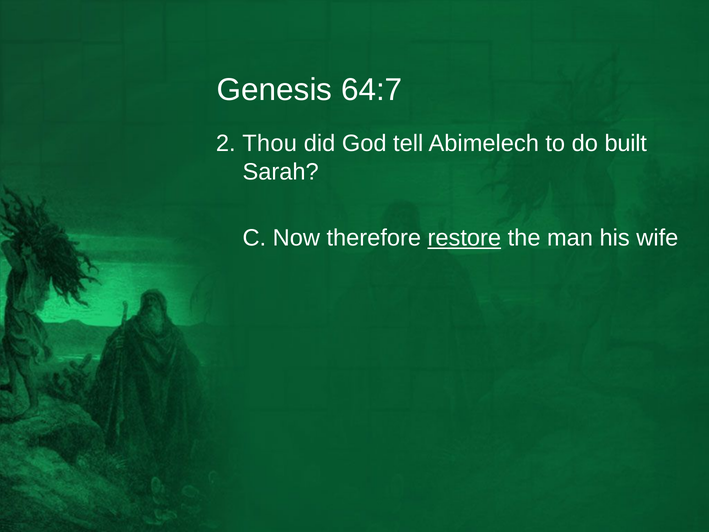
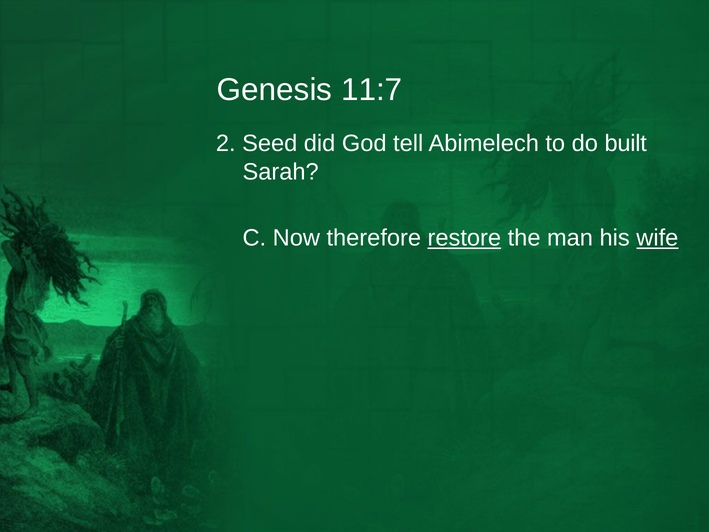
64:7: 64:7 -> 11:7
Thou: Thou -> Seed
wife underline: none -> present
